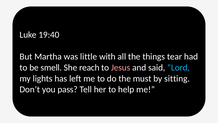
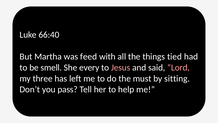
19:40: 19:40 -> 66:40
little: little -> feed
tear: tear -> tied
reach: reach -> every
Lord colour: light blue -> pink
lights: lights -> three
